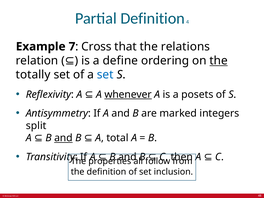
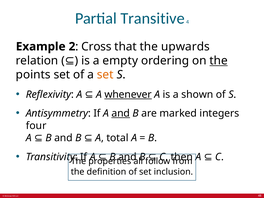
Partial Definition: Definition -> Transitive
7: 7 -> 2
relations: relations -> upwards
define: define -> empty
totally: totally -> points
set at (105, 75) colour: blue -> orange
posets: posets -> shown
and at (121, 113) underline: none -> present
split: split -> four
and at (63, 138) underline: present -> none
